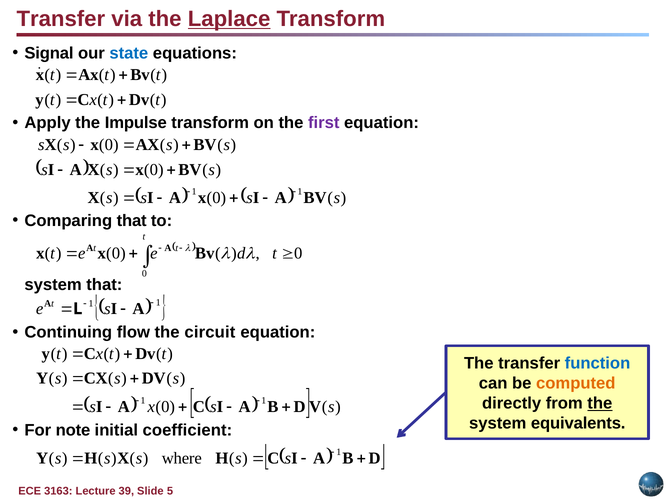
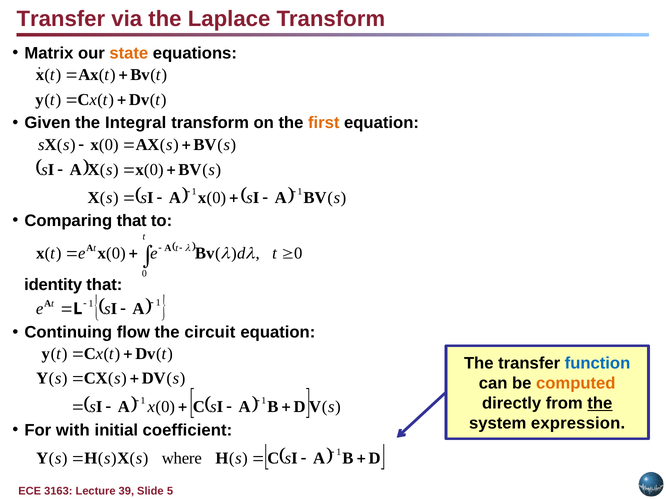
Laplace underline: present -> none
Signal: Signal -> Matrix
state colour: blue -> orange
Apply: Apply -> Given
Impulse: Impulse -> Integral
first colour: purple -> orange
system at (53, 285): system -> identity
equivalents: equivalents -> expression
note: note -> with
